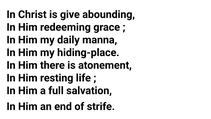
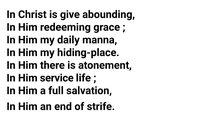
resting: resting -> service
